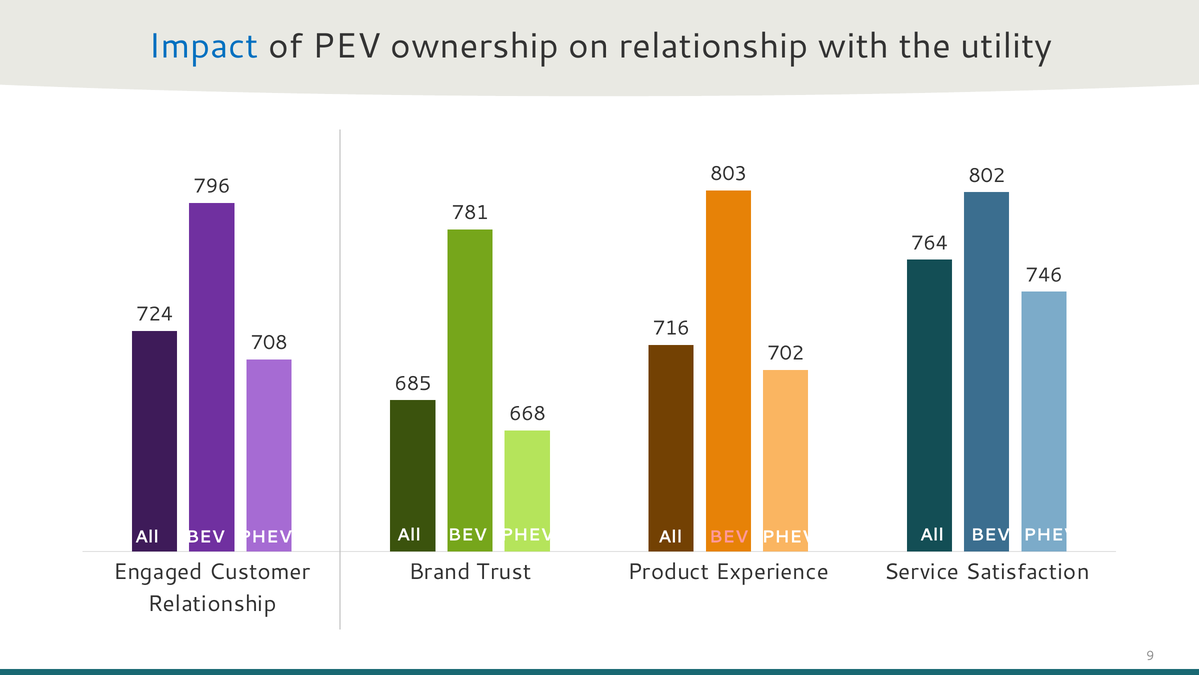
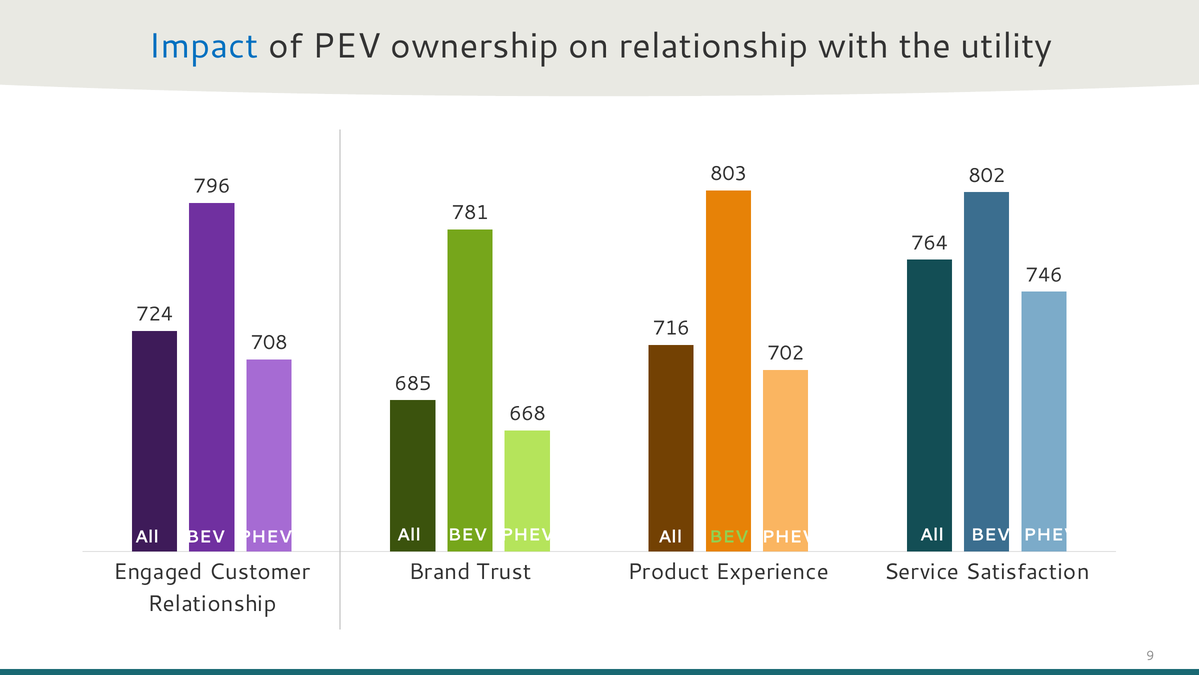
BEV at (729, 537) colour: pink -> light green
